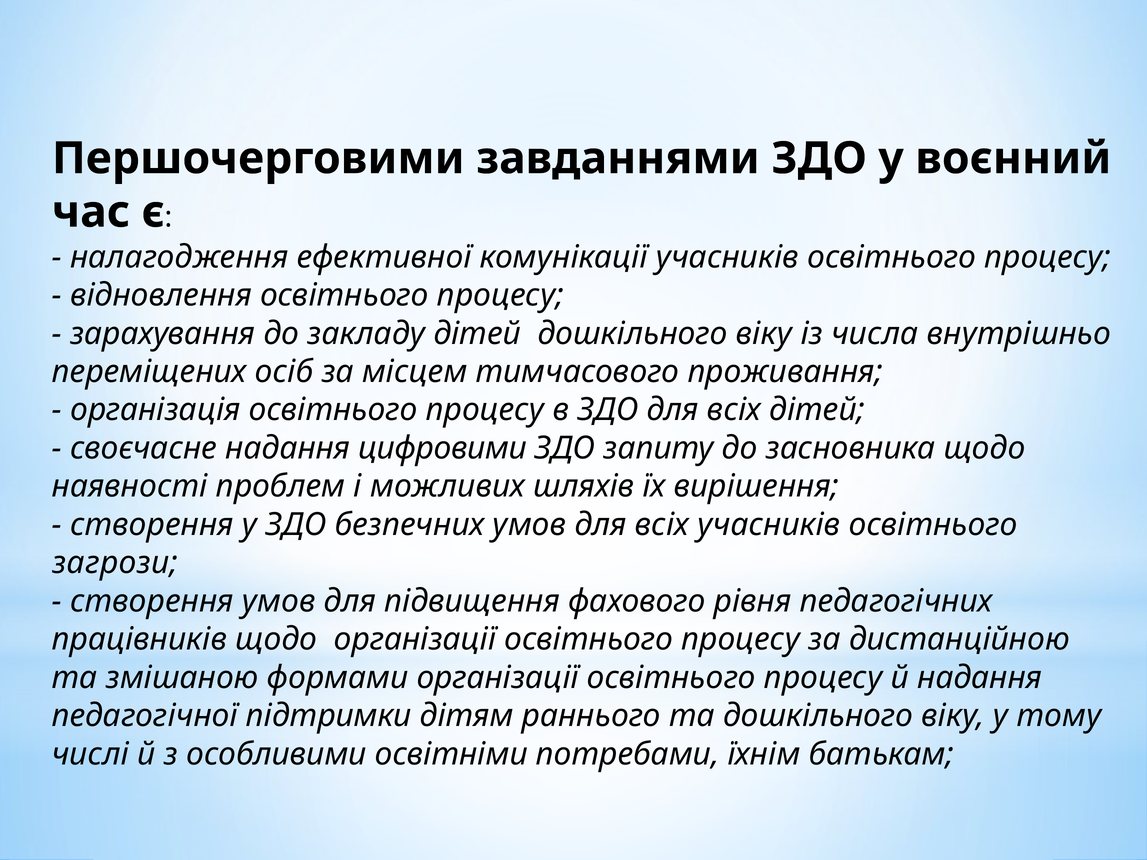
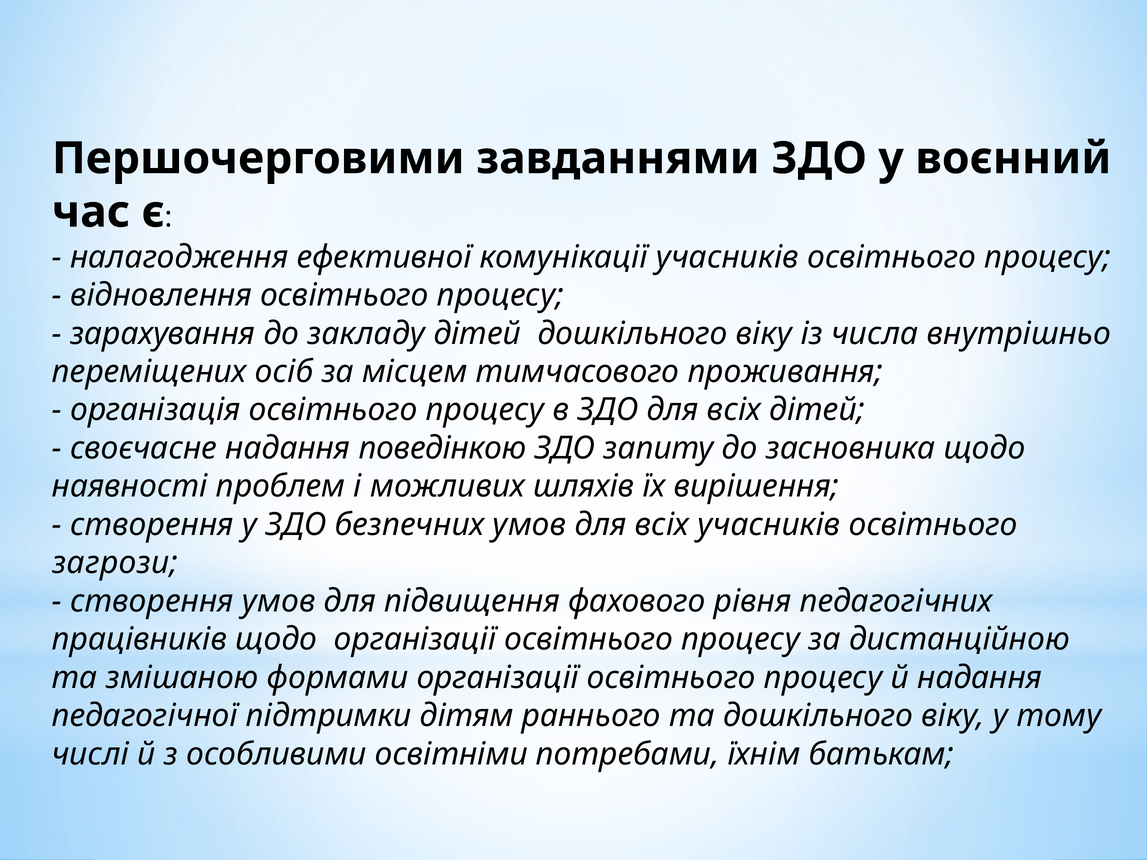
цифровими: цифровими -> поведінкою
